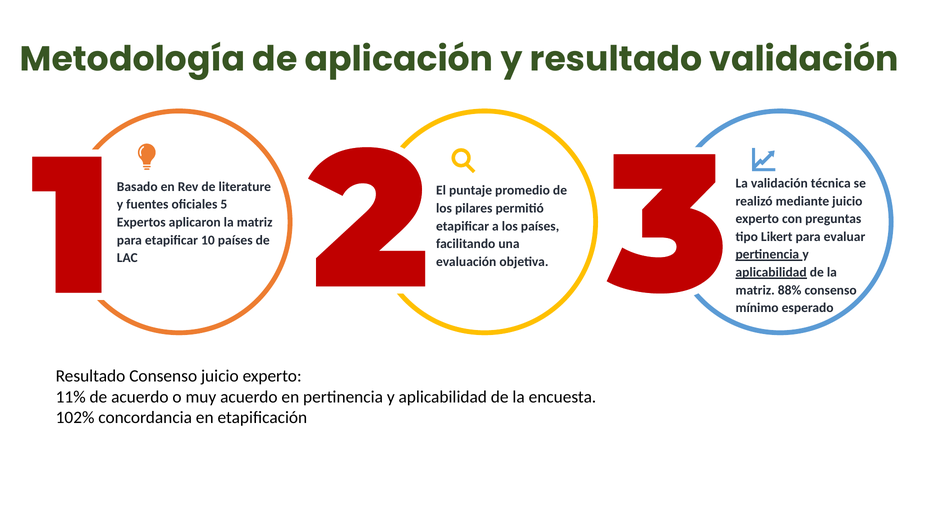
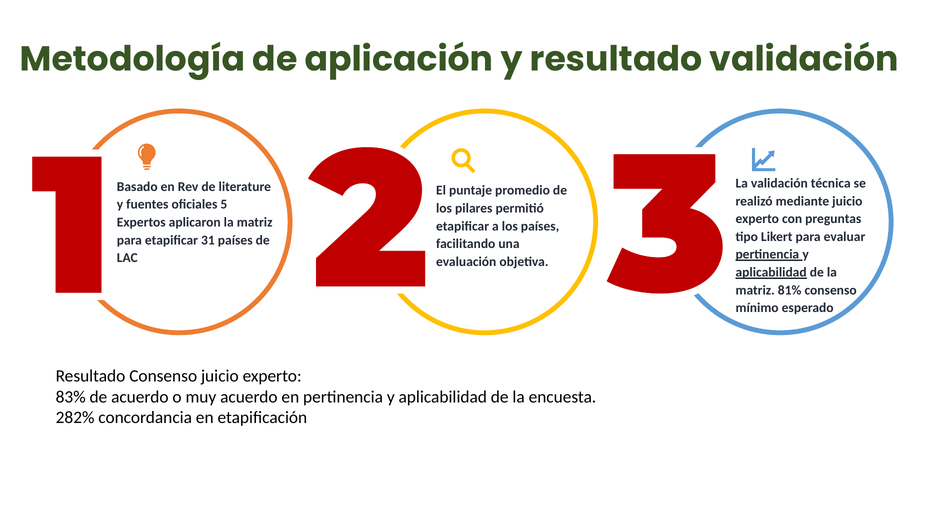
10: 10 -> 31
88%: 88% -> 81%
11%: 11% -> 83%
102%: 102% -> 282%
